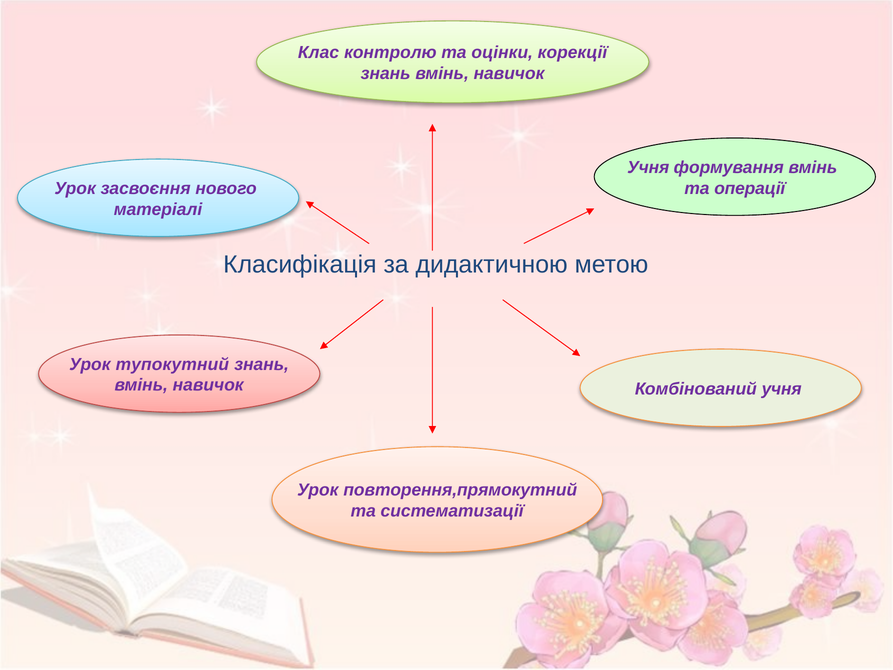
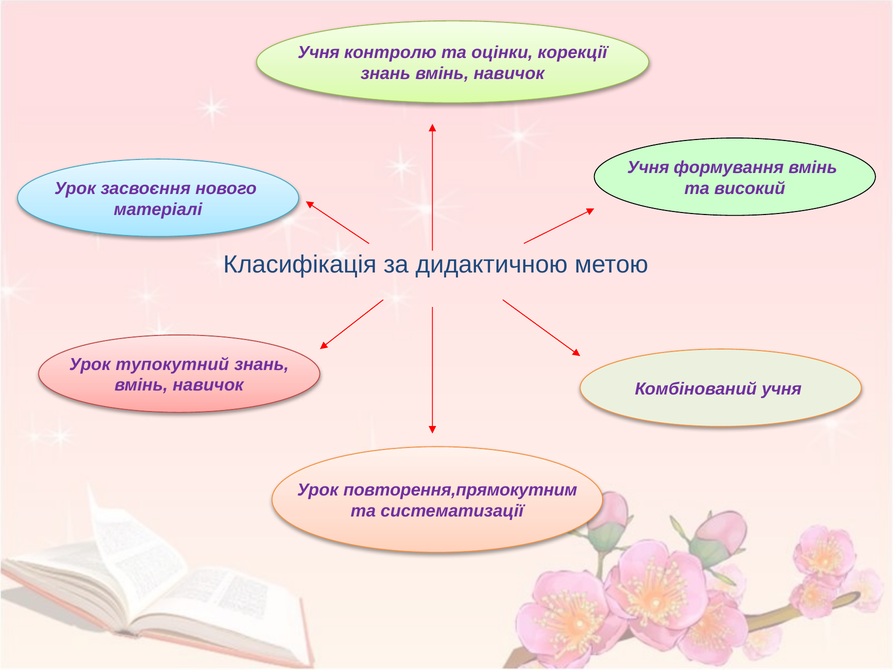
Клас at (319, 53): Клас -> Учня
операції: операції -> високий
повторення,прямокутний: повторення,прямокутний -> повторення,прямокутним
